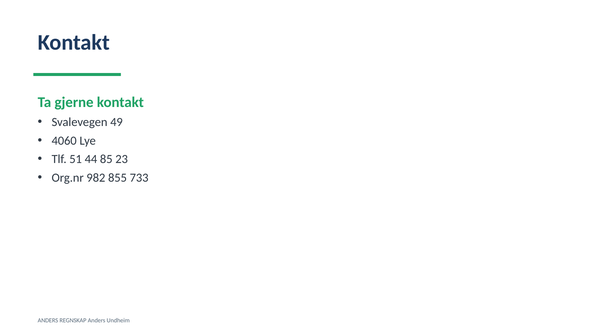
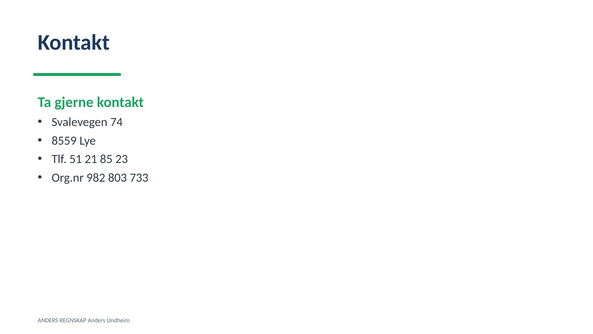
49: 49 -> 74
4060: 4060 -> 8559
44: 44 -> 21
855: 855 -> 803
